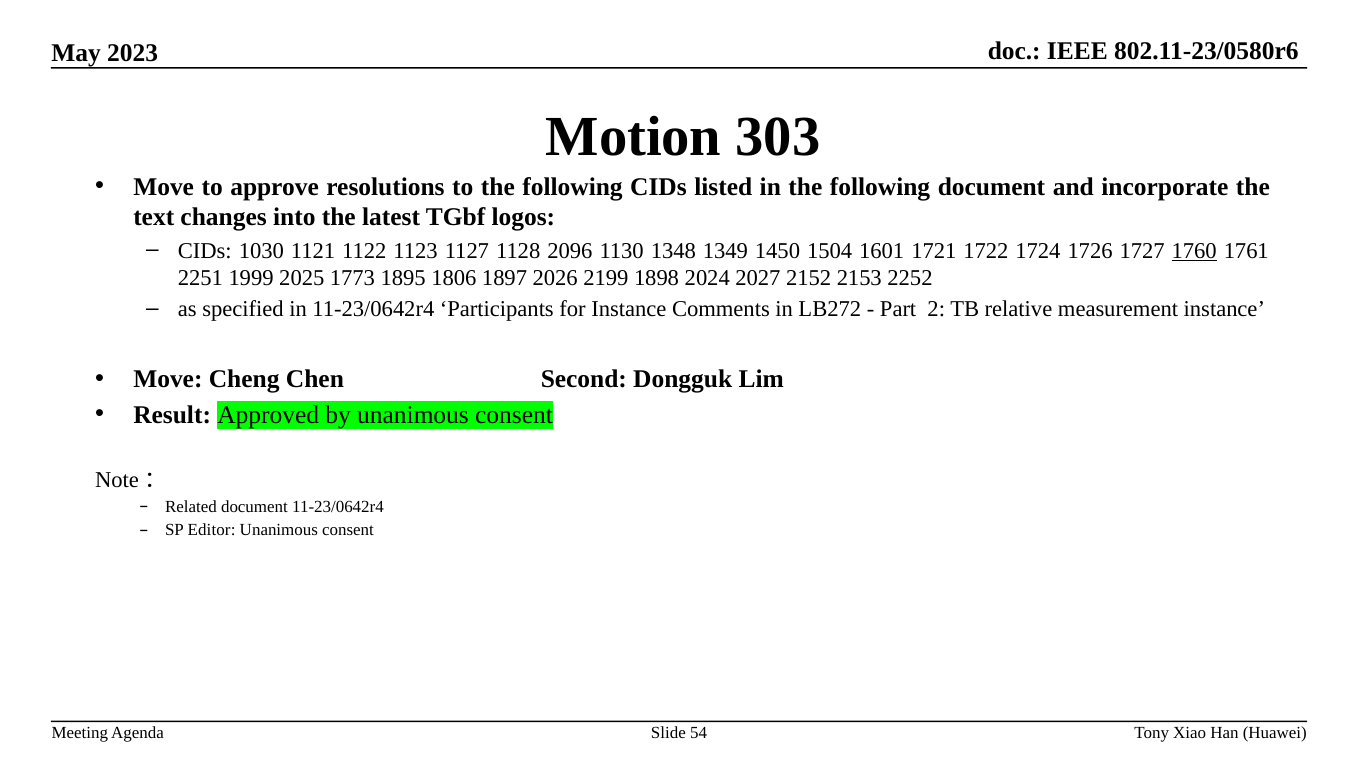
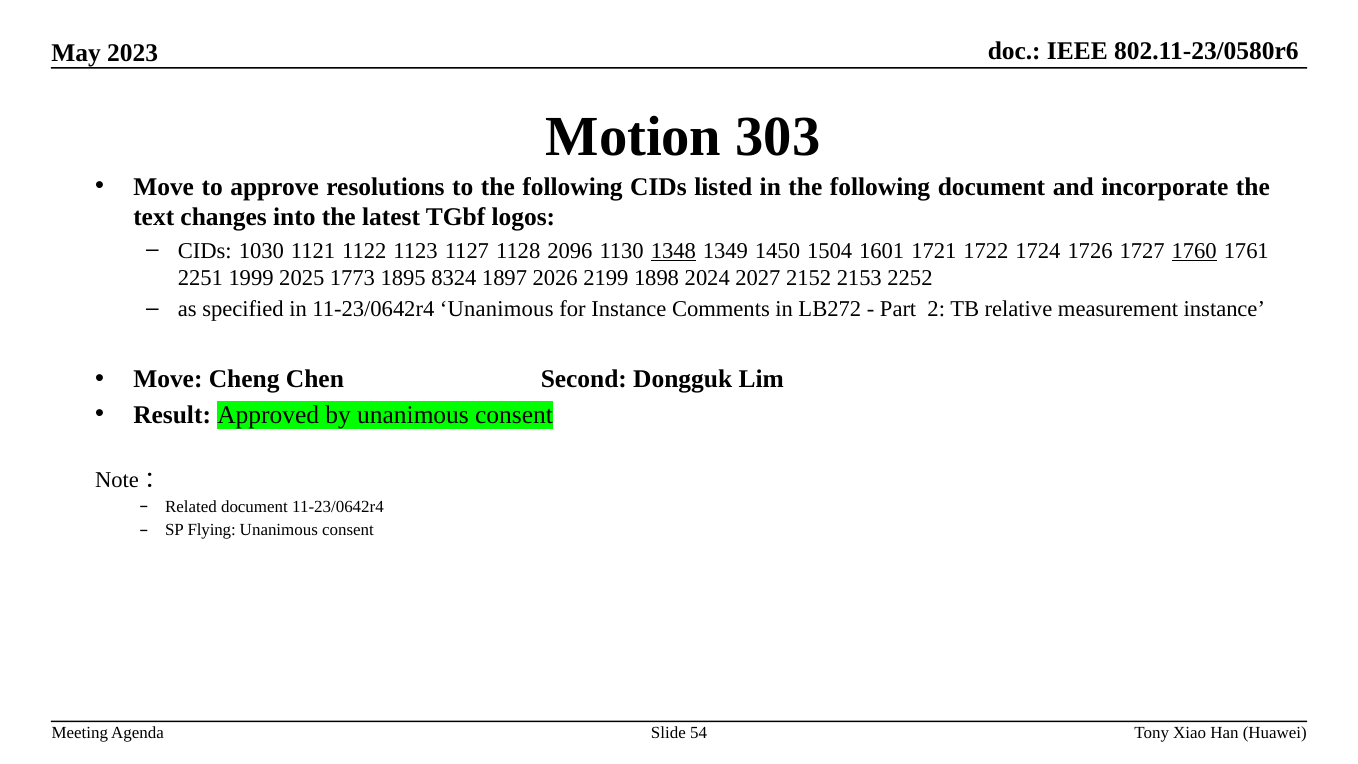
1348 underline: none -> present
1806: 1806 -> 8324
11-23/0642r4 Participants: Participants -> Unanimous
Editor: Editor -> Flying
